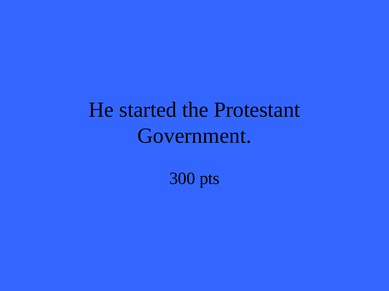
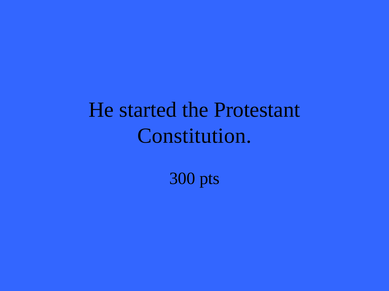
Government: Government -> Constitution
